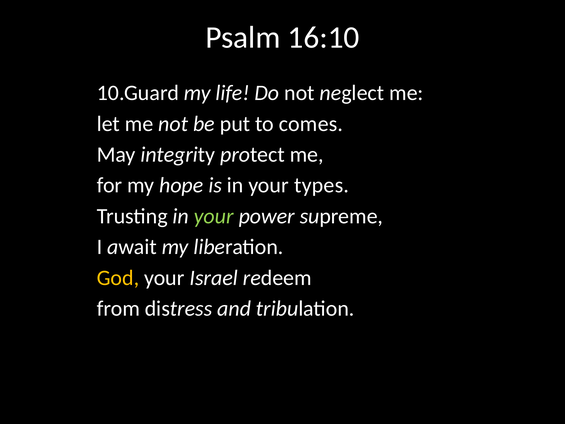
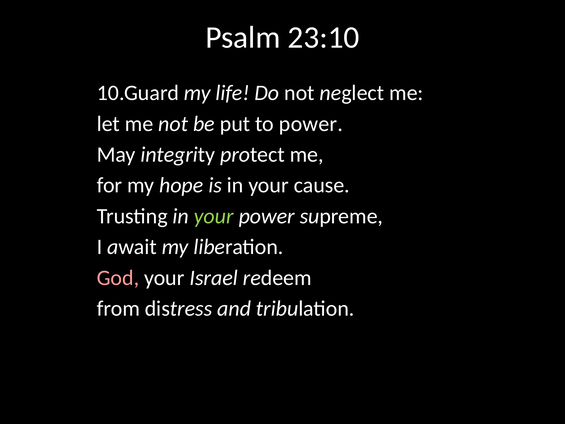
16:10: 16:10 -> 23:10
to comes: comes -> power
types: types -> cause
God colour: yellow -> pink
